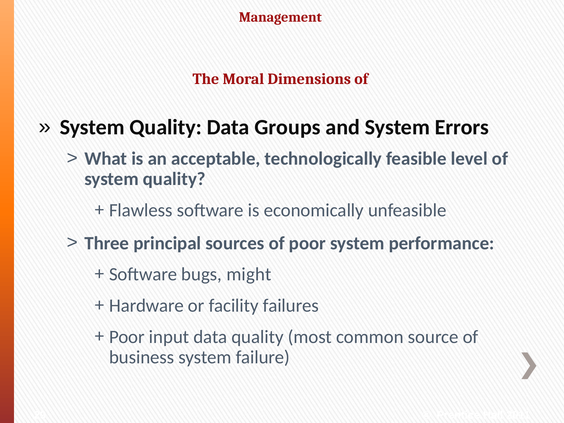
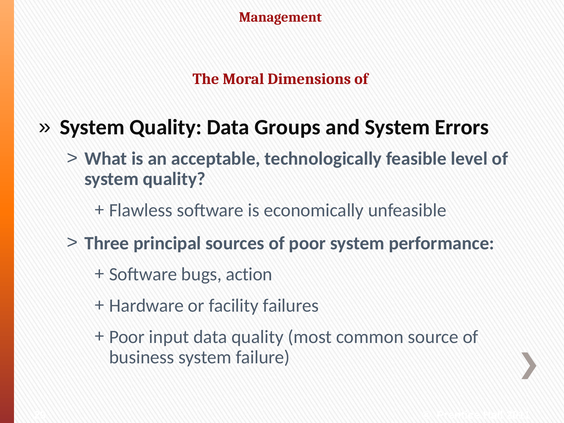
might: might -> action
